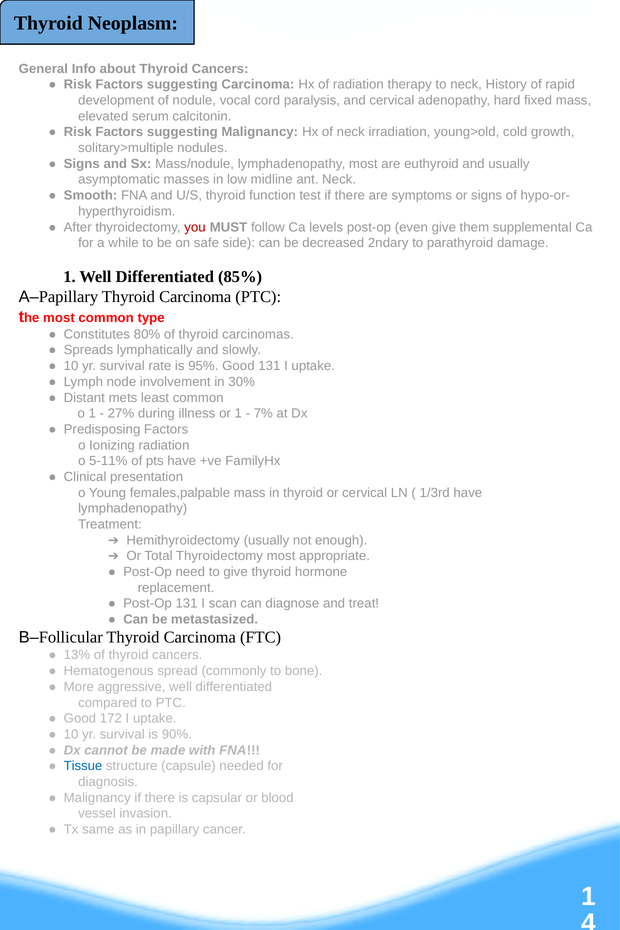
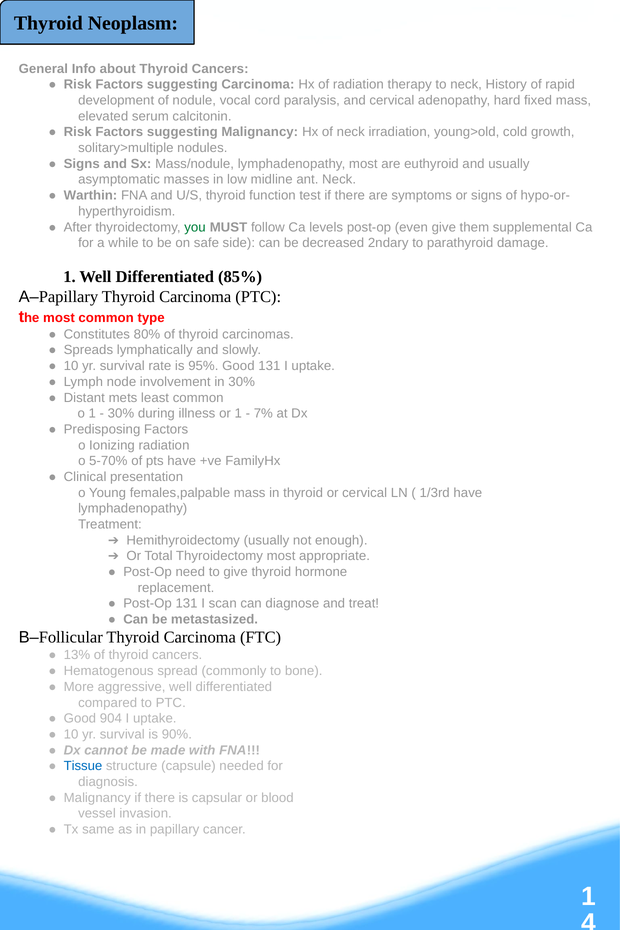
Smooth: Smooth -> Warthin
you colour: red -> green
27% at (121, 414): 27% -> 30%
5-11%: 5-11% -> 5-70%
172: 172 -> 904
